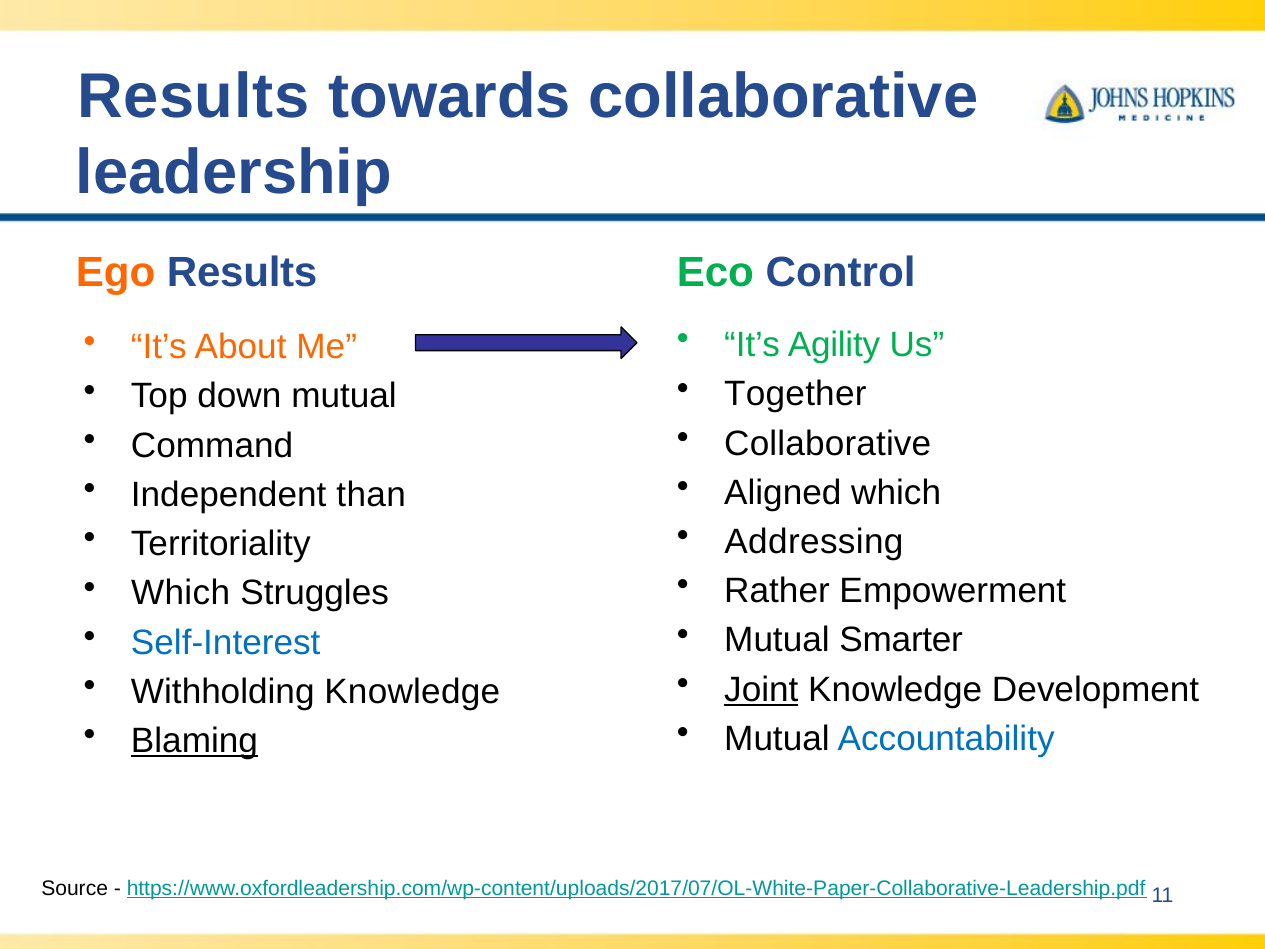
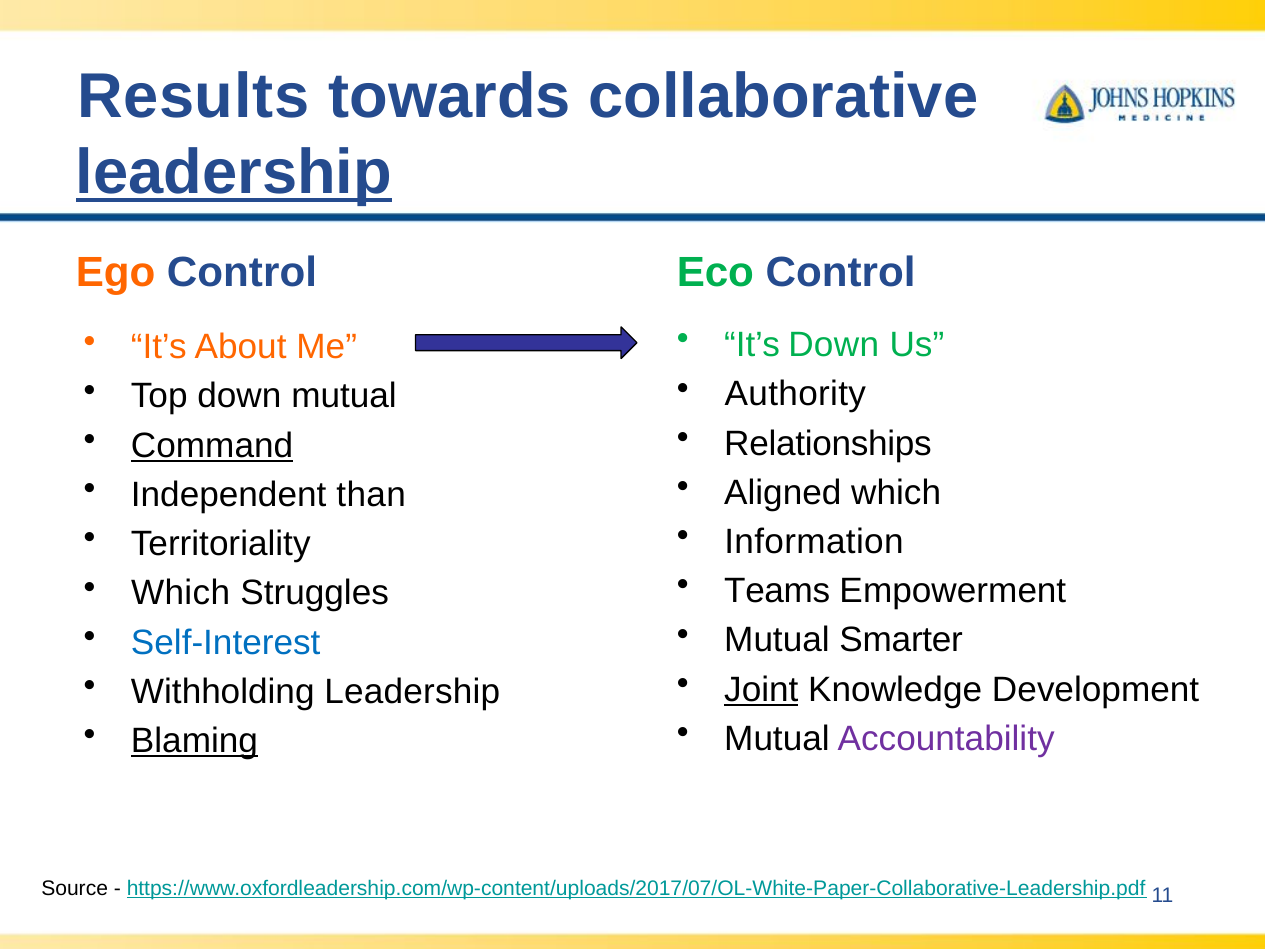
leadership at (234, 173) underline: none -> present
Ego Results: Results -> Control
It’s Agility: Agility -> Down
Together: Together -> Authority
Collaborative at (828, 443): Collaborative -> Relationships
Command underline: none -> present
Addressing: Addressing -> Information
Rather: Rather -> Teams
Withholding Knowledge: Knowledge -> Leadership
Accountability colour: blue -> purple
